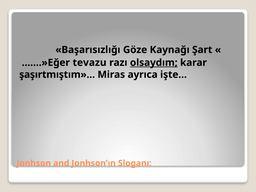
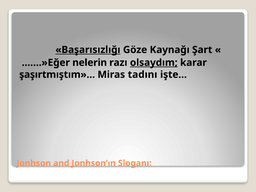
Başarısızlığı underline: none -> present
tevazu: tevazu -> nelerin
ayrıca: ayrıca -> tadını
